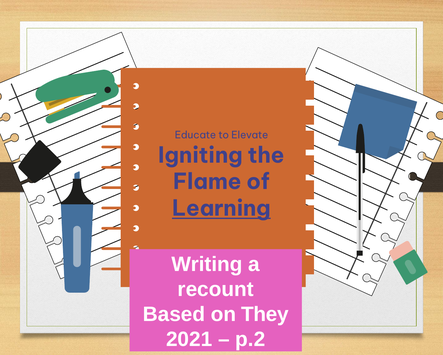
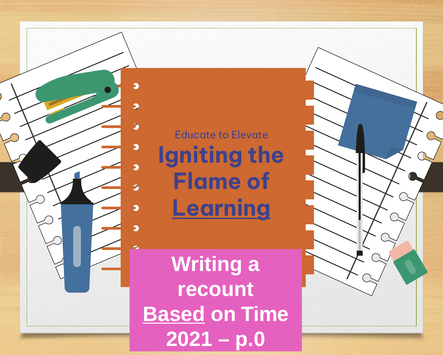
Based underline: none -> present
They: They -> Time
p.2: p.2 -> p.0
